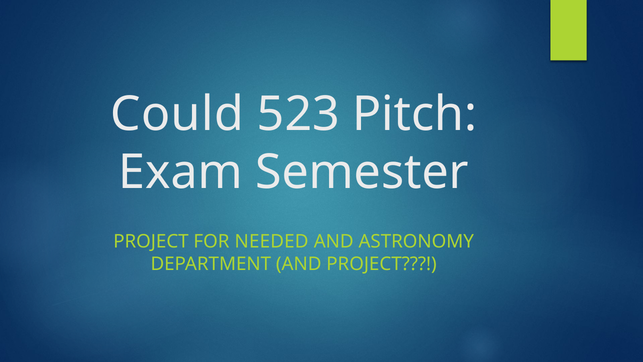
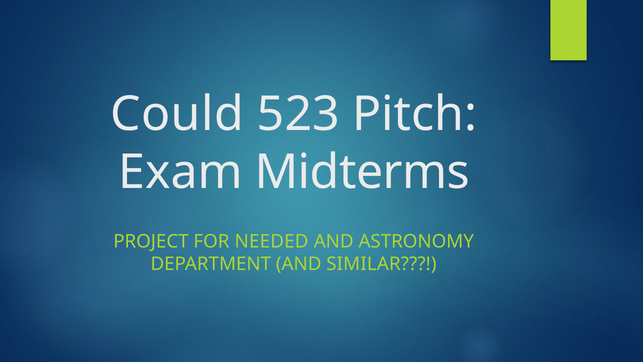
Semester: Semester -> Midterms
AND PROJECT: PROJECT -> SIMILAR
